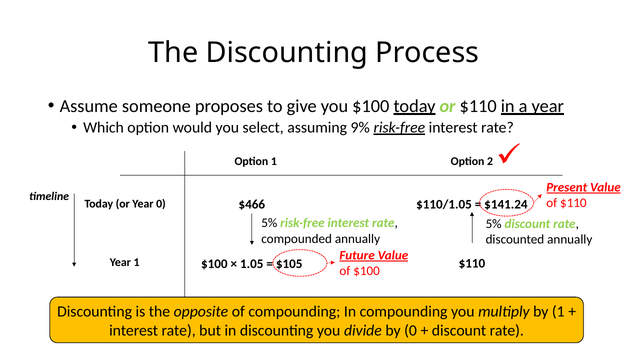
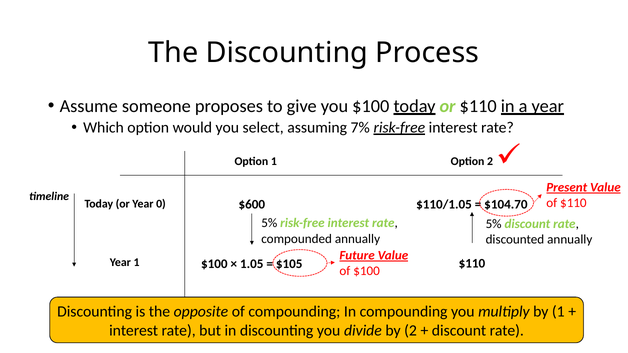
9%: 9% -> 7%
$141.24: $141.24 -> $104.70
$466: $466 -> $600
by 0: 0 -> 2
